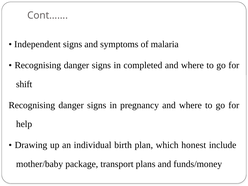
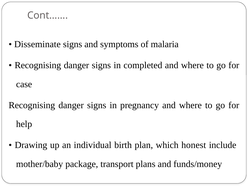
Independent: Independent -> Disseminate
shift: shift -> case
